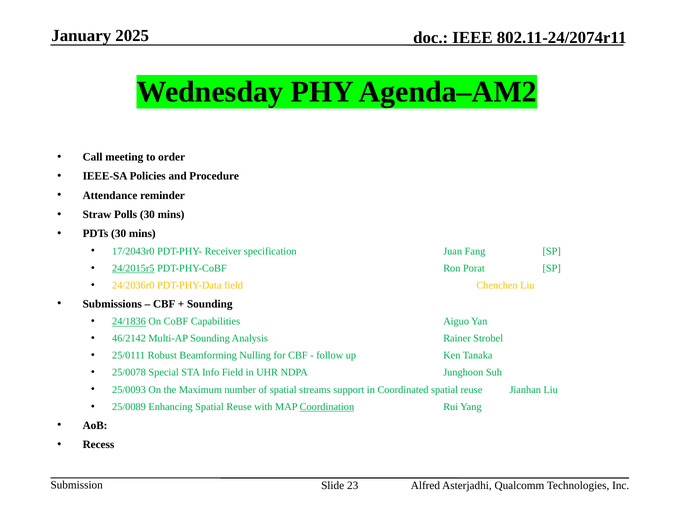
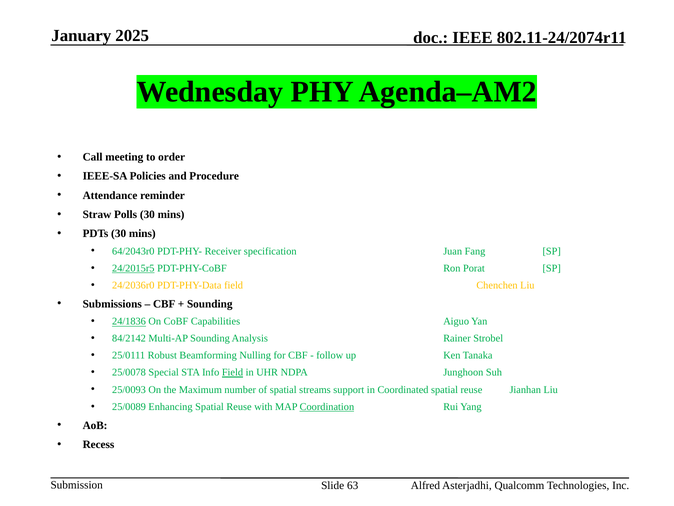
17/2043r0: 17/2043r0 -> 64/2043r0
46/2142: 46/2142 -> 84/2142
Field at (232, 372) underline: none -> present
23: 23 -> 63
